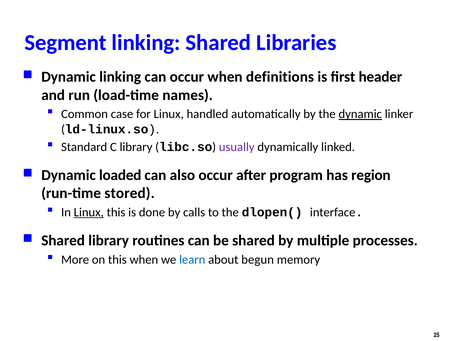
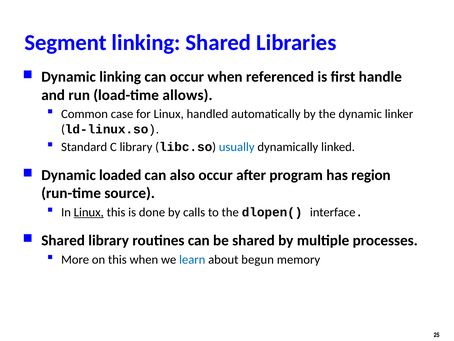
definitions: definitions -> referenced
header: header -> handle
names: names -> allows
dynamic at (360, 114) underline: present -> none
usually colour: purple -> blue
stored: stored -> source
